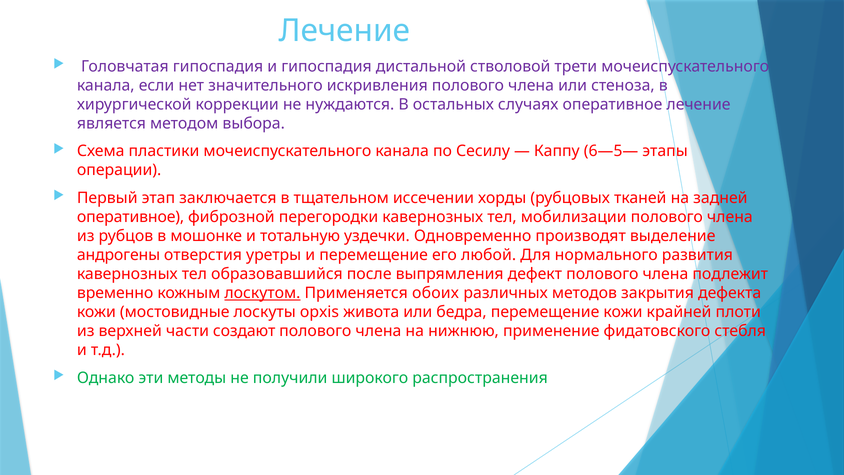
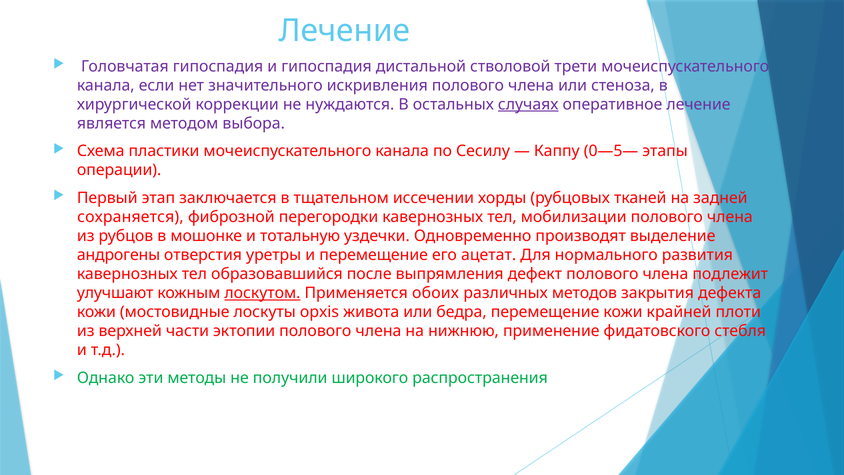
случаях underline: none -> present
6—5—: 6—5— -> 0—5—
оперативное at (131, 217): оперативное -> сохраняется
любой: любой -> ацетат
временно: временно -> улучшают
создают: создают -> эктопии
